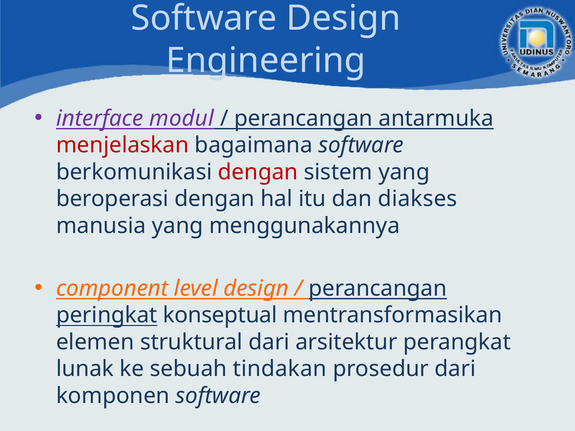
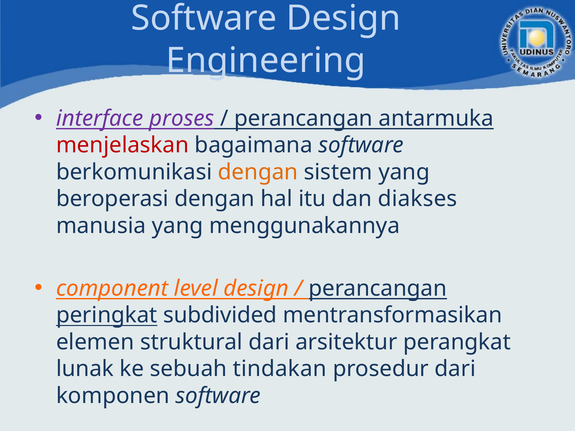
modul: modul -> proses
dengan at (258, 172) colour: red -> orange
konseptual: konseptual -> subdivided
